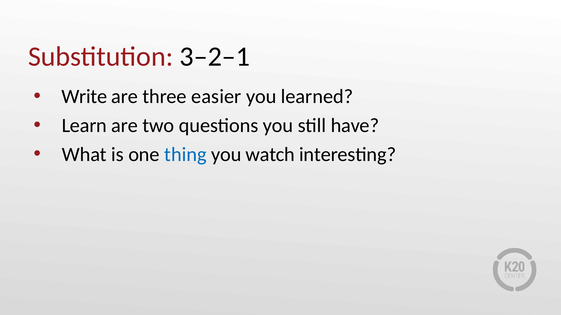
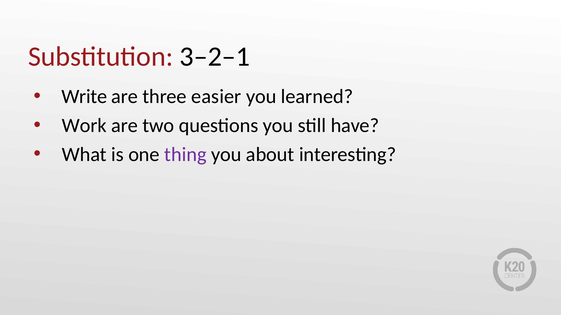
Learn: Learn -> Work
thing colour: blue -> purple
watch: watch -> about
